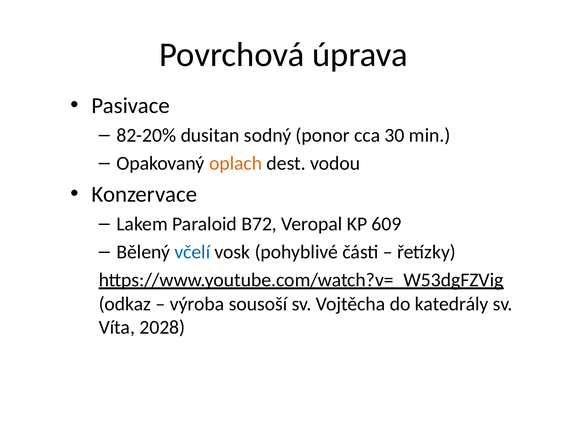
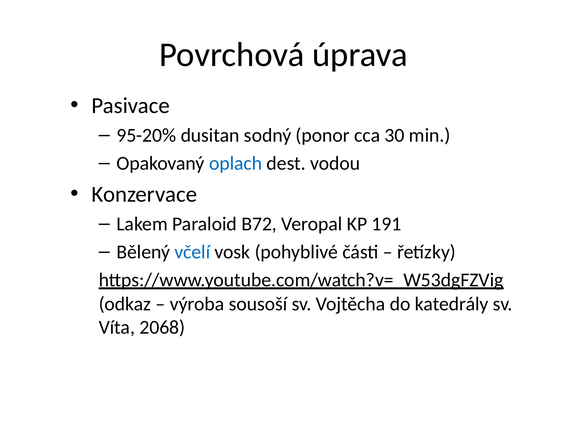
82-20%: 82-20% -> 95-20%
oplach colour: orange -> blue
609: 609 -> 191
2028: 2028 -> 2068
